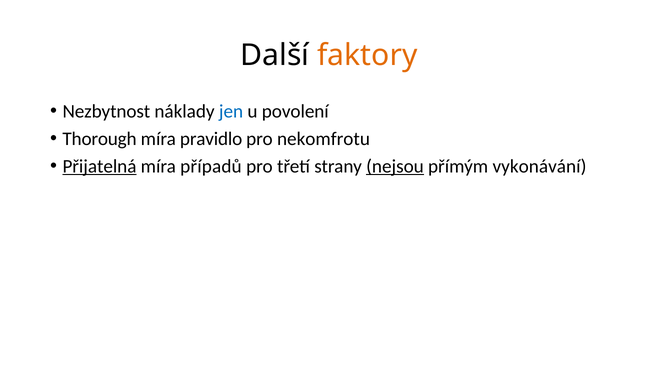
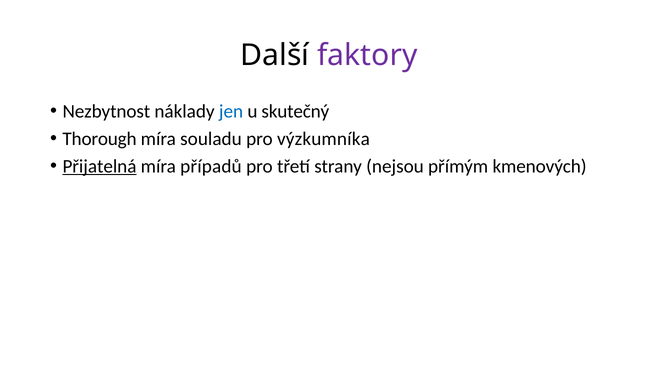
faktory colour: orange -> purple
povolení: povolení -> skutečný
pravidlo: pravidlo -> souladu
nekomfrotu: nekomfrotu -> výzkumníka
nejsou underline: present -> none
vykonávání: vykonávání -> kmenových
